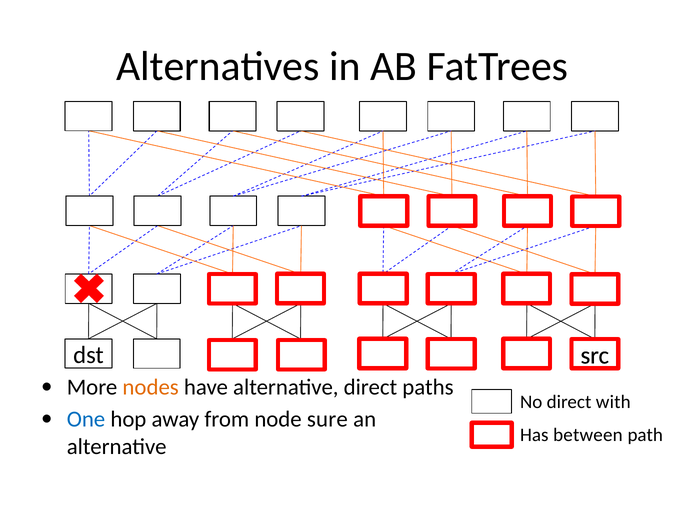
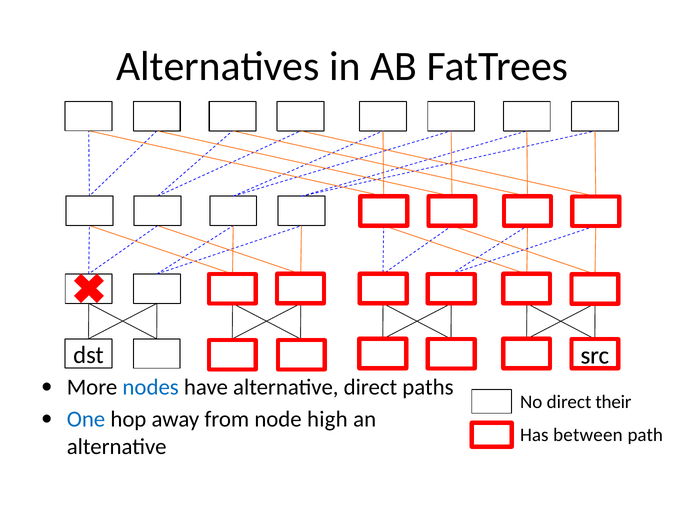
nodes colour: orange -> blue
with: with -> their
sure: sure -> high
